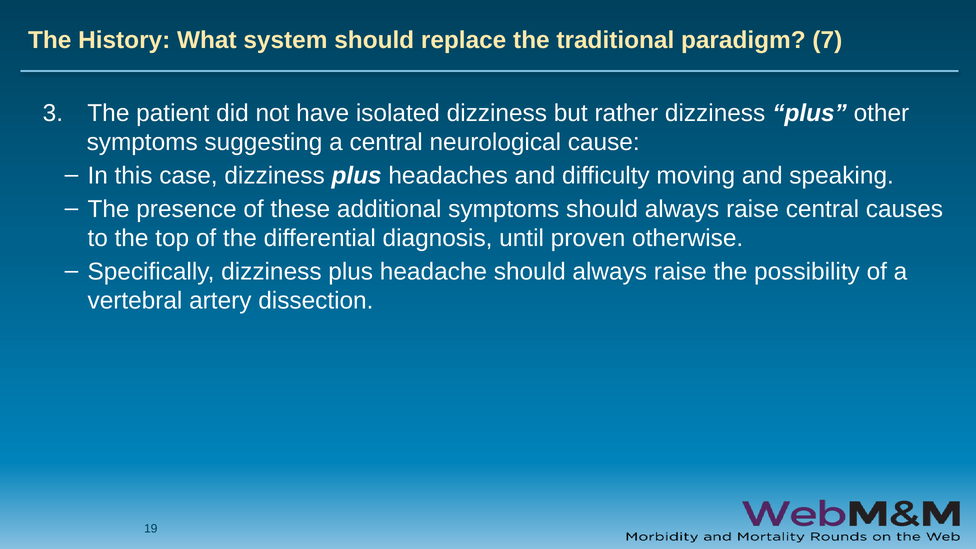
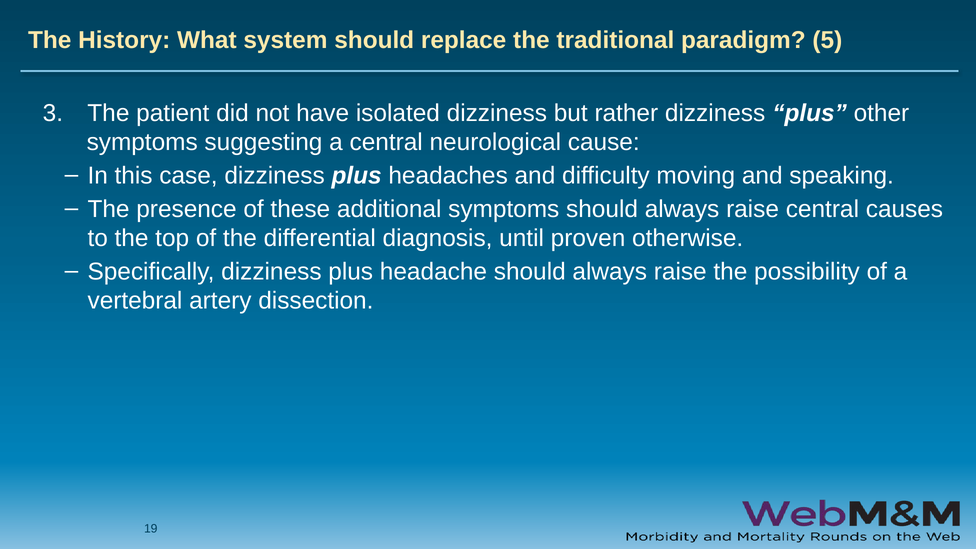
7: 7 -> 5
